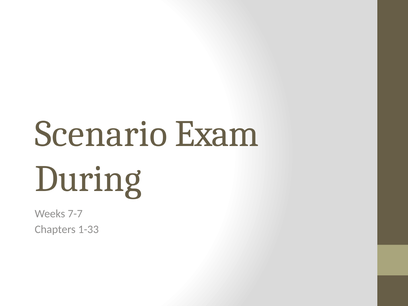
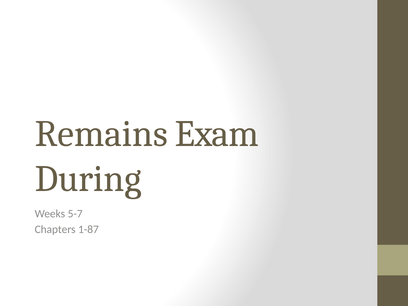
Scenario: Scenario -> Remains
7-7: 7-7 -> 5-7
1-33: 1-33 -> 1-87
